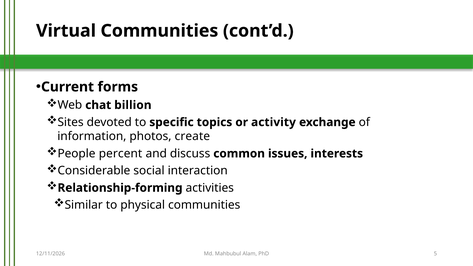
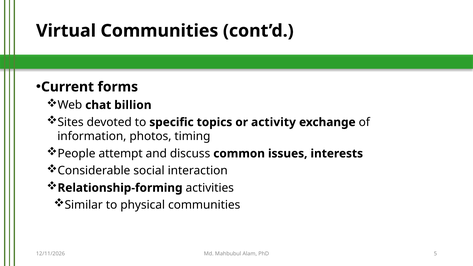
create: create -> timing
percent: percent -> attempt
